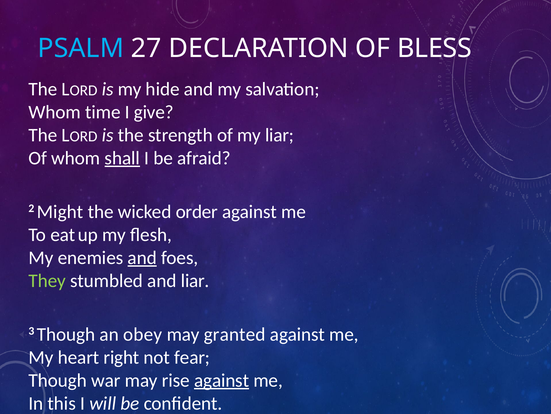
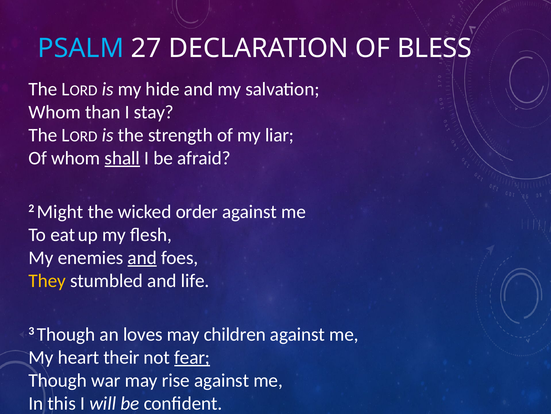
time: time -> than
give: give -> stay
They colour: light green -> yellow
and liar: liar -> life
obey: obey -> loves
granted: granted -> children
right: right -> their
fear underline: none -> present
against at (222, 380) underline: present -> none
